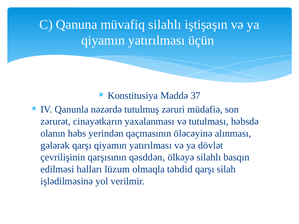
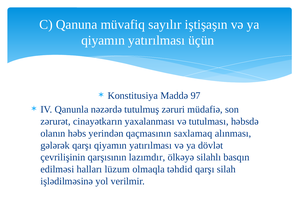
müvafiq silahlı: silahlı -> sayılır
37: 37 -> 97
öləcəyinə: öləcəyinə -> saxlamaq
qəsddən: qəsddən -> lazımdır
